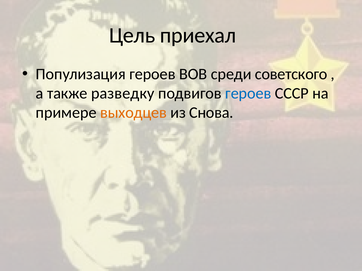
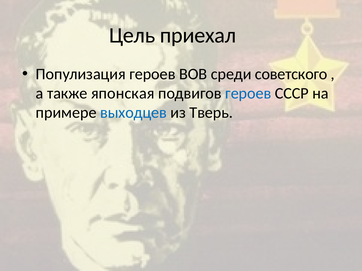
разведку: разведку -> японская
выходцев colour: orange -> blue
Снова: Снова -> Тверь
